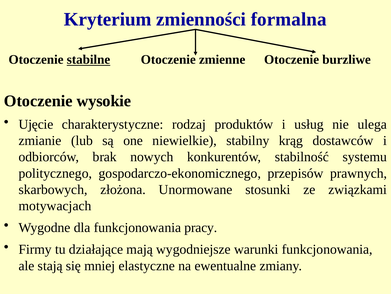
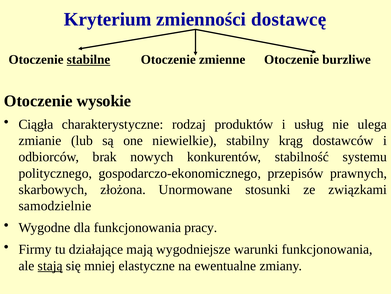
formalna: formalna -> dostawcę
Ujęcie: Ujęcie -> Ciągła
motywacjach: motywacjach -> samodzielnie
stają underline: none -> present
